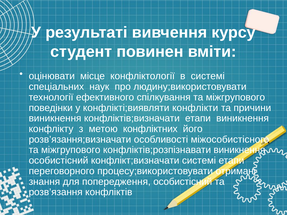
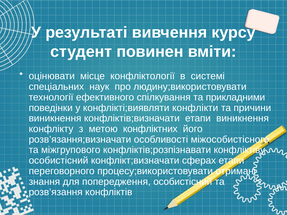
спілкування та міжгрупового: міжгрупового -> прикладними
виникнення at (239, 150): виникнення -> конфліктіву
системі at (199, 161): системі -> сферах
